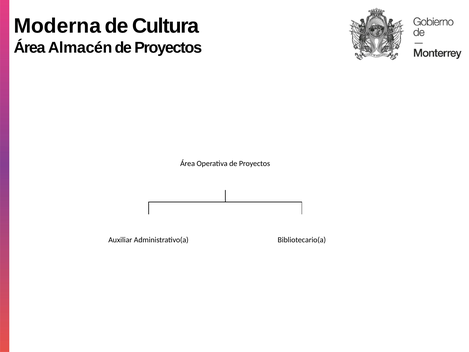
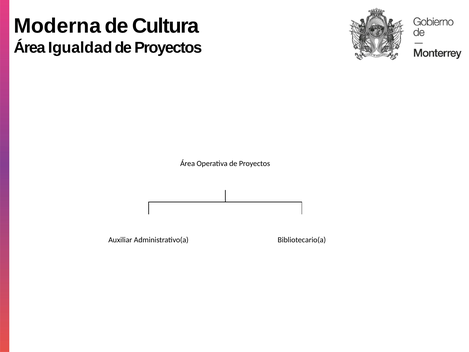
Almacén: Almacén -> Igualdad
